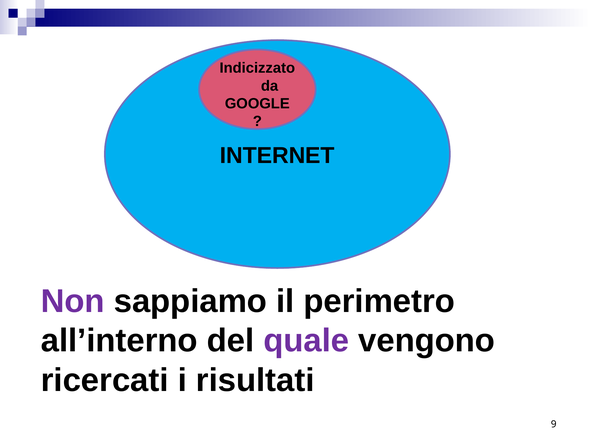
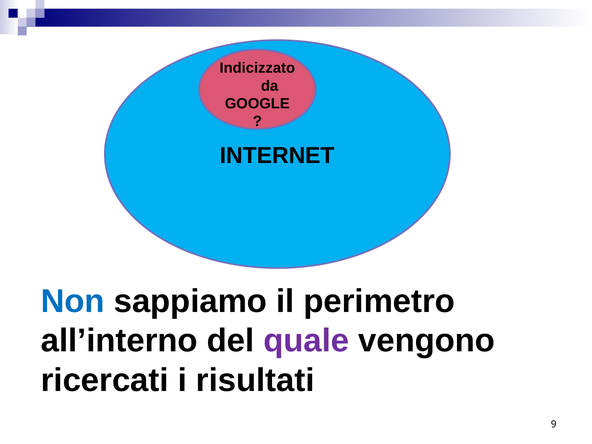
Non colour: purple -> blue
